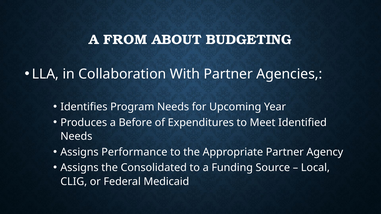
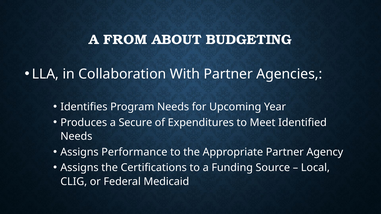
Before: Before -> Secure
Consolidated: Consolidated -> Certifications
